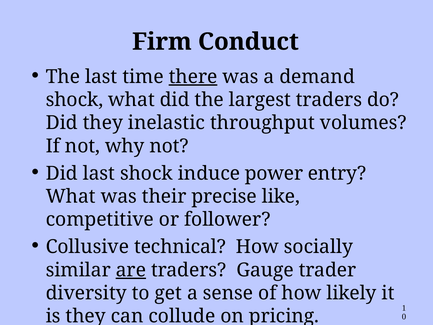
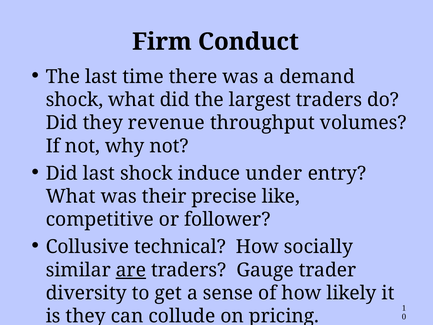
there underline: present -> none
inelastic: inelastic -> revenue
power: power -> under
